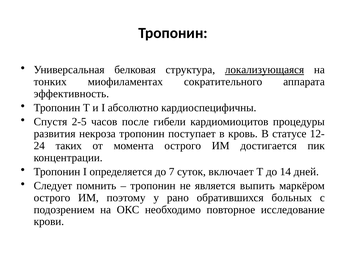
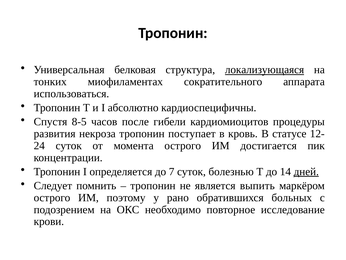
эффективность: эффективность -> использоваться
2-5: 2-5 -> 8-5
таких at (69, 145): таких -> суток
включает: включает -> болезнью
дней underline: none -> present
